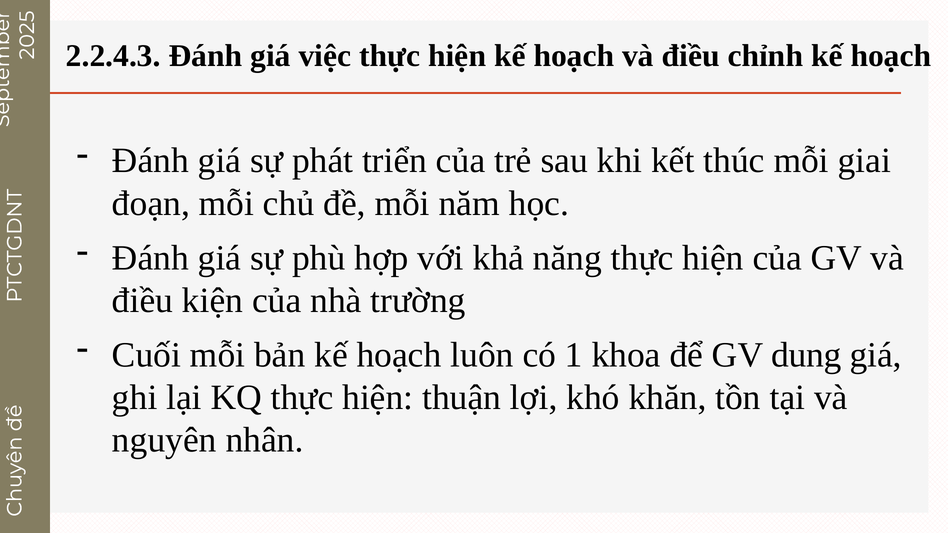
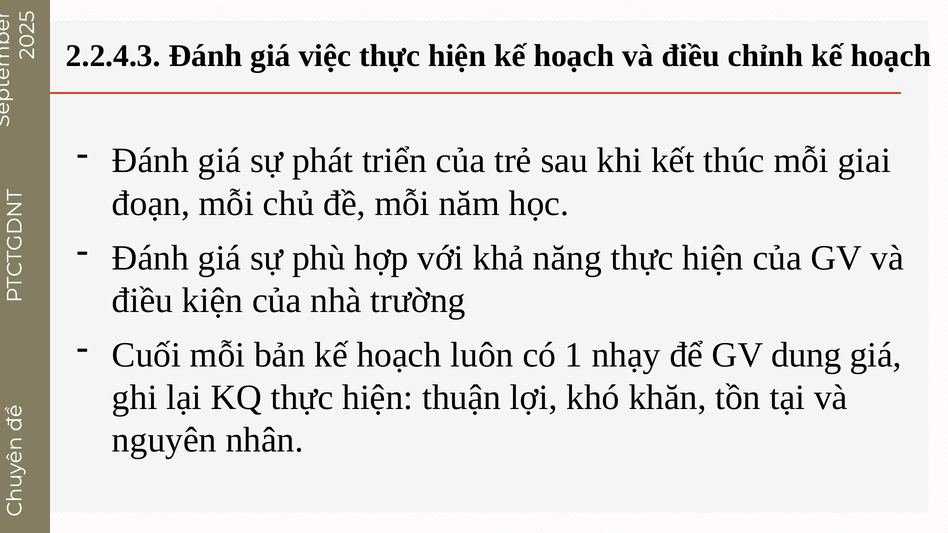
khoa: khoa -> nhạy
